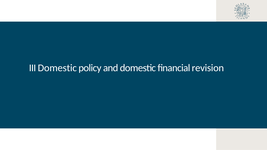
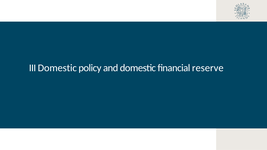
revision: revision -> reserve
